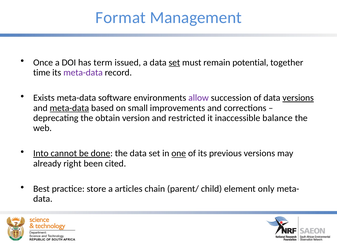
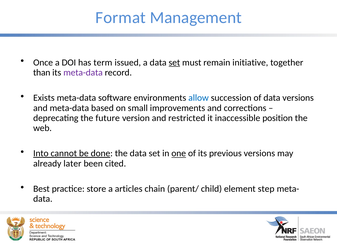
potential: potential -> initiative
time: time -> than
allow colour: purple -> blue
versions at (298, 98) underline: present -> none
meta-data at (69, 108) underline: present -> none
obtain: obtain -> future
balance: balance -> position
right: right -> later
only: only -> step
